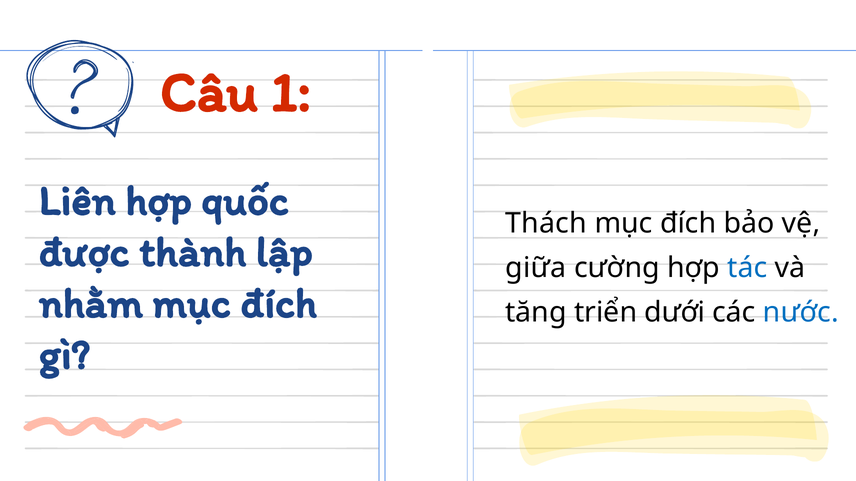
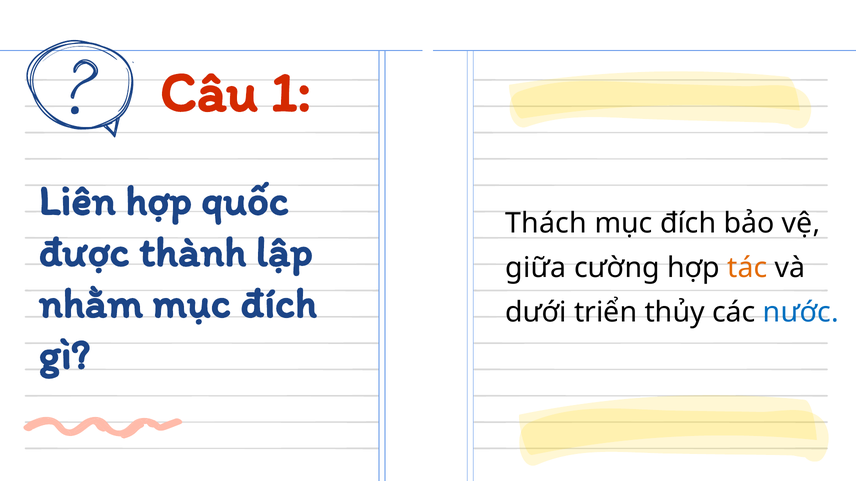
tác colour: blue -> orange
tăng: tăng -> dưới
dưới: dưới -> thủy
